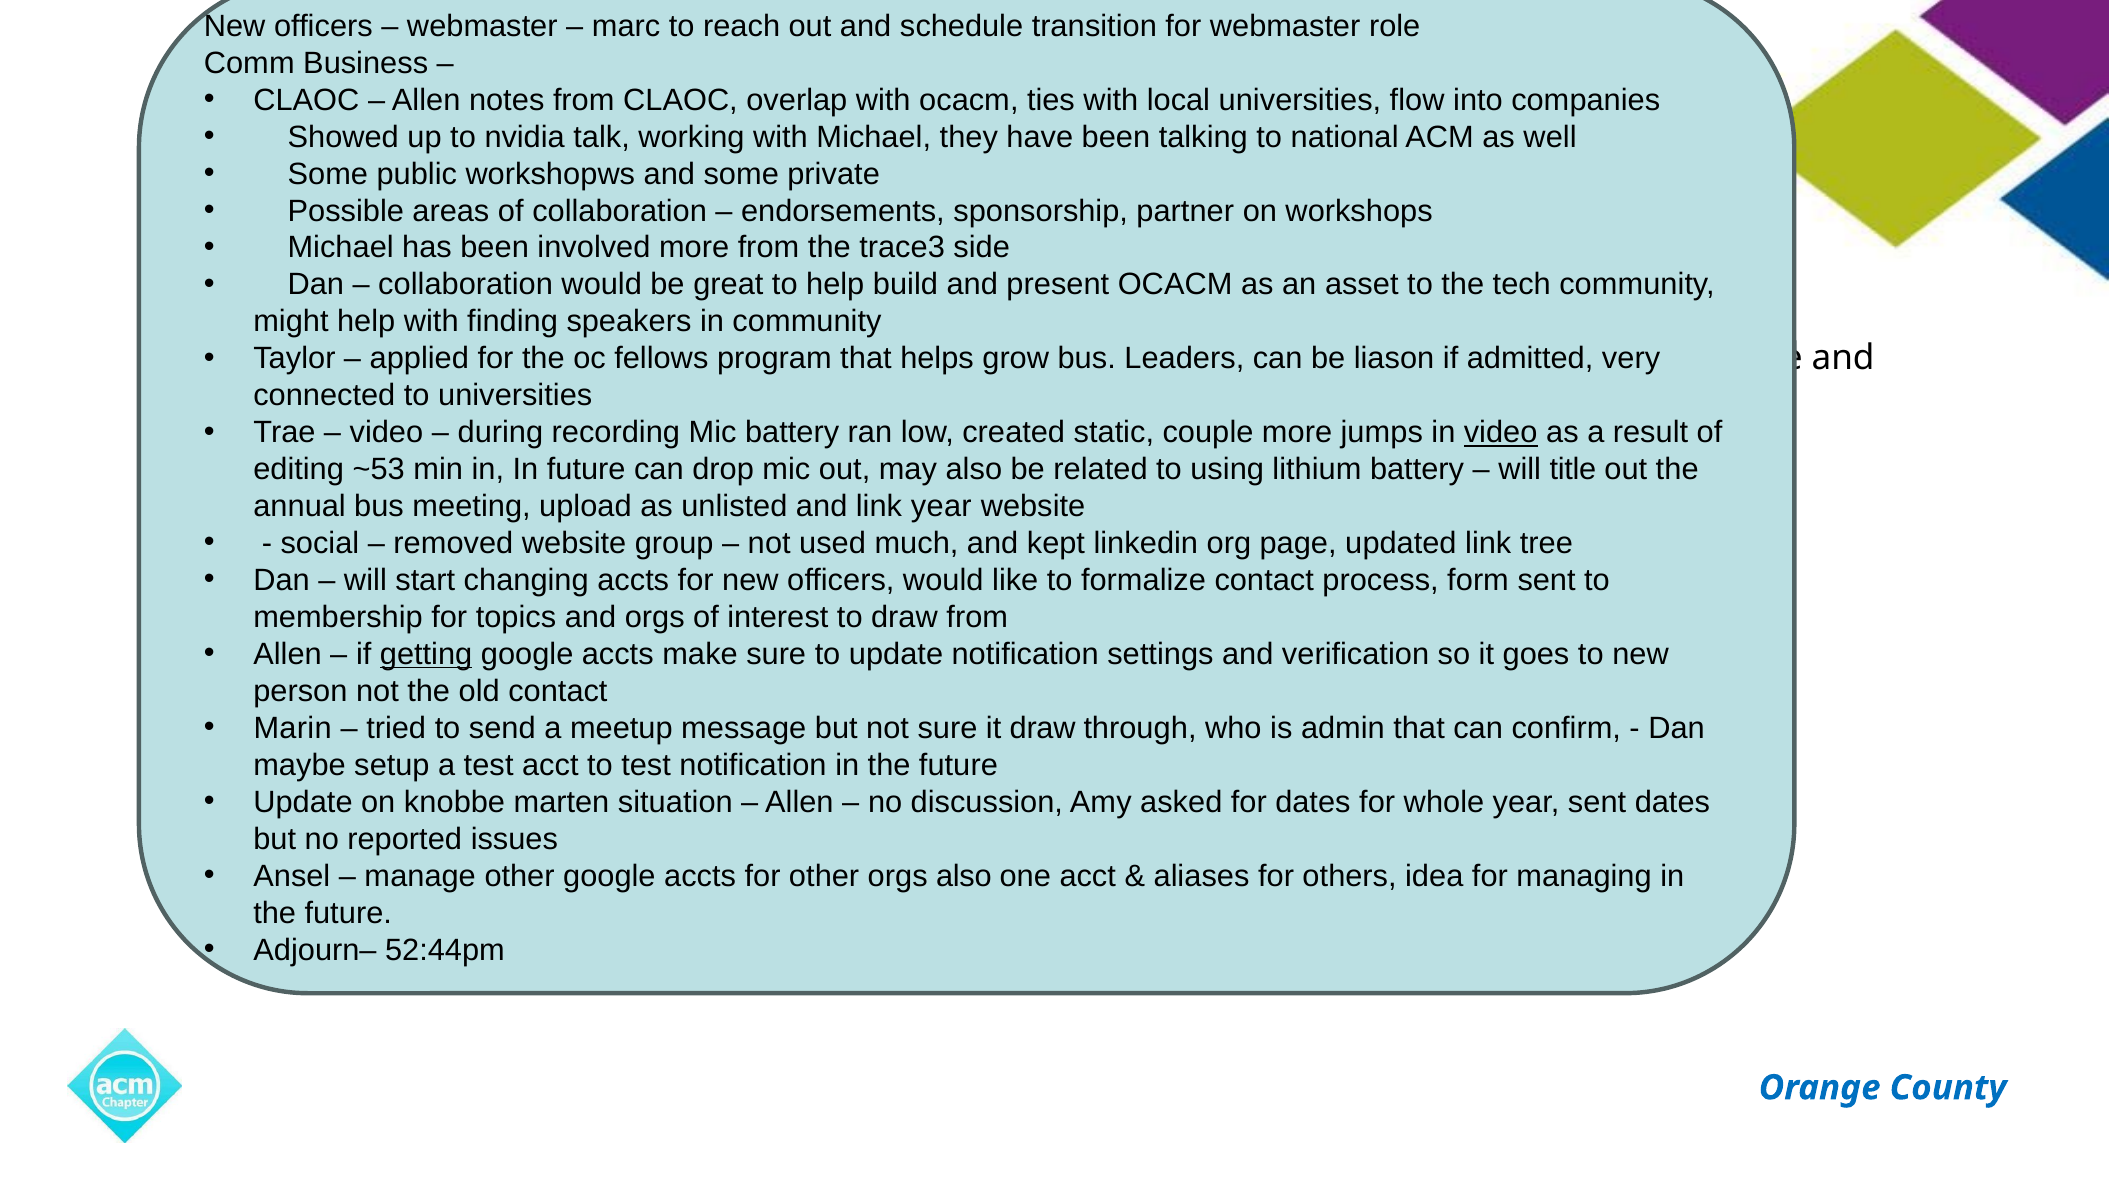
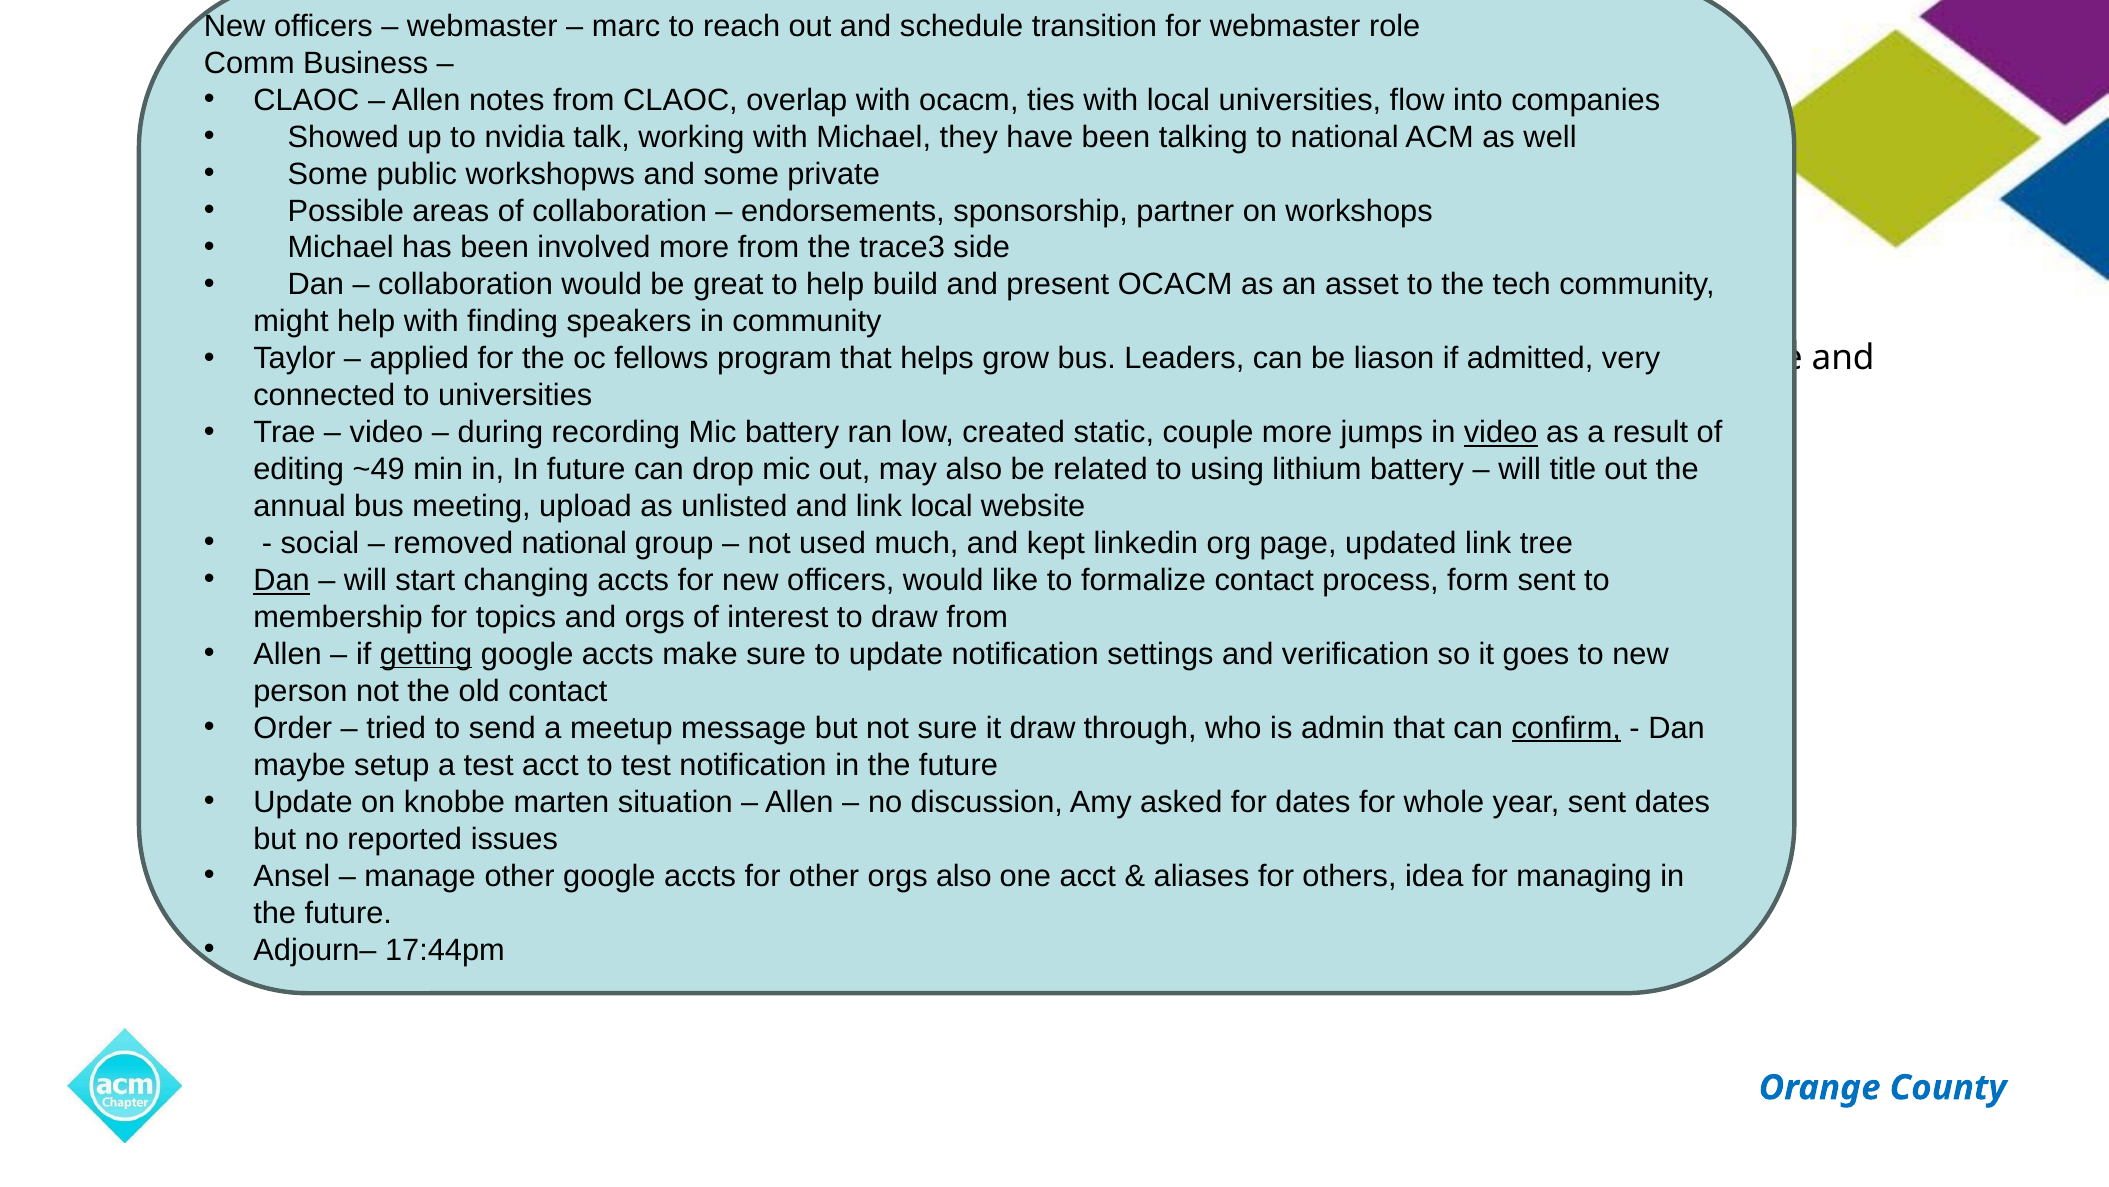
~53: ~53 -> ~49
link year: year -> local
removed website: website -> national
Dan at (282, 580) underline: none -> present
Marin: Marin -> Order
confirm underline: none -> present
52:44pm: 52:44pm -> 17:44pm
